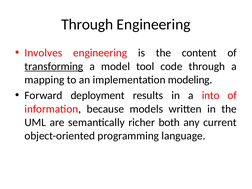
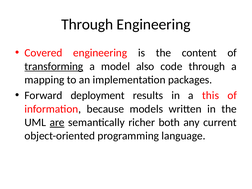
Involves: Involves -> Covered
tool: tool -> also
modeling: modeling -> packages
into: into -> this
are underline: none -> present
